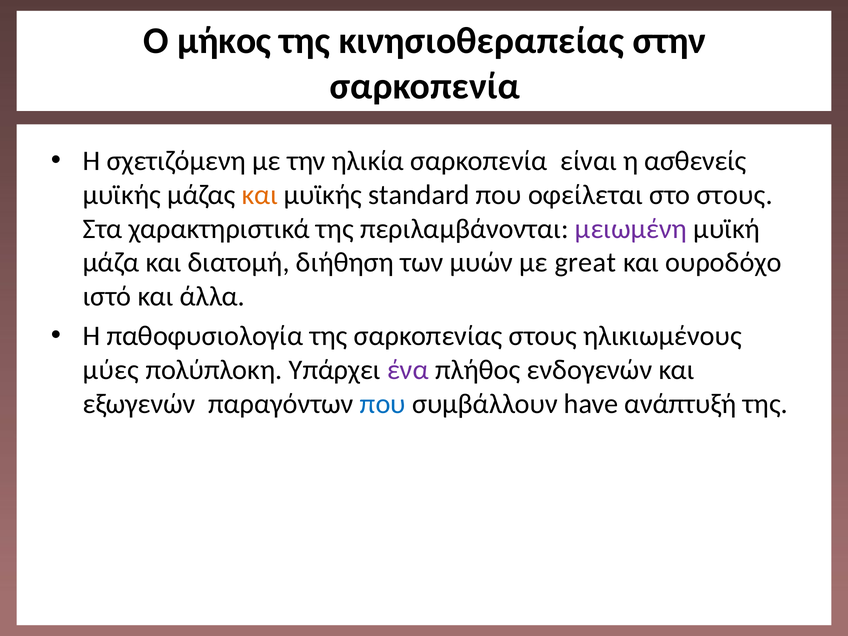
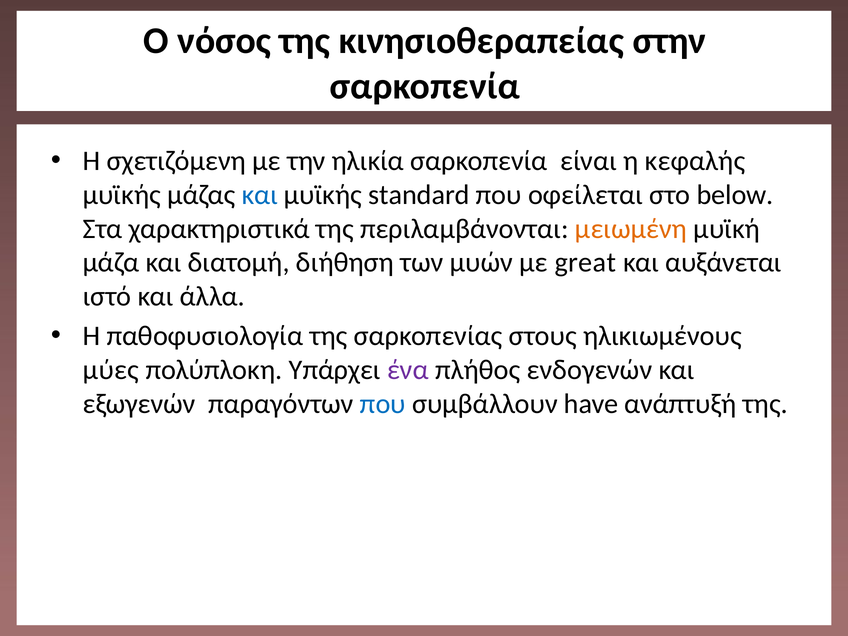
μήκος: μήκος -> νόσος
ασθενείς: ασθενείς -> κεφαλής
και at (260, 195) colour: orange -> blue
στο στους: στους -> below
μειωμένη colour: purple -> orange
ουροδόχο: ουροδόχο -> αυξάνεται
